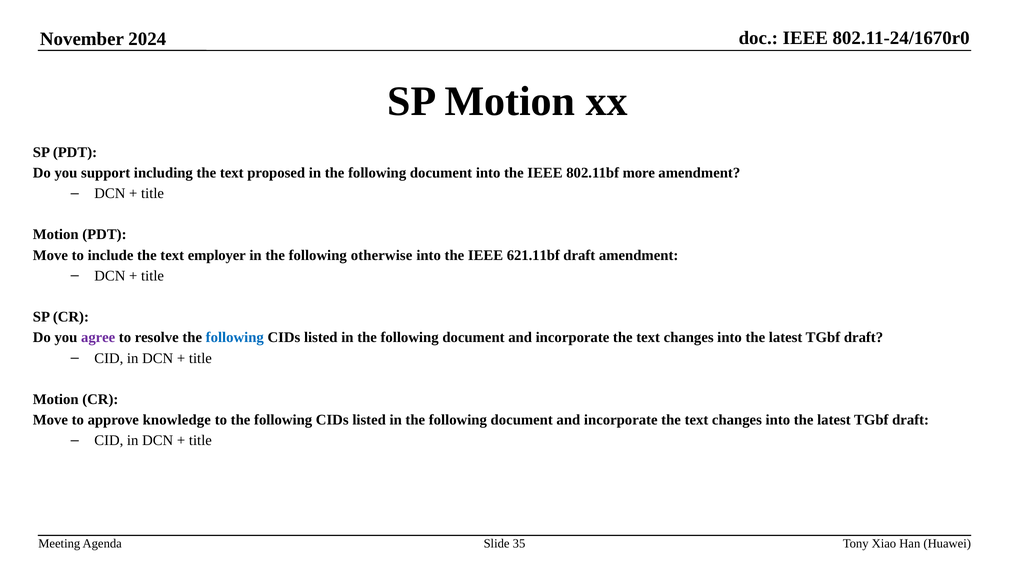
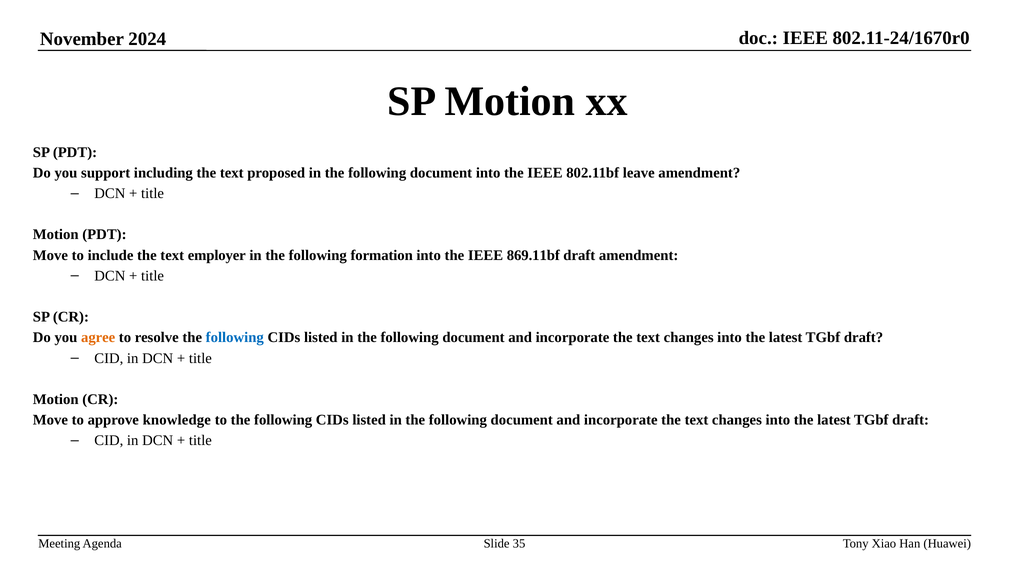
more: more -> leave
otherwise: otherwise -> formation
621.11bf: 621.11bf -> 869.11bf
agree colour: purple -> orange
